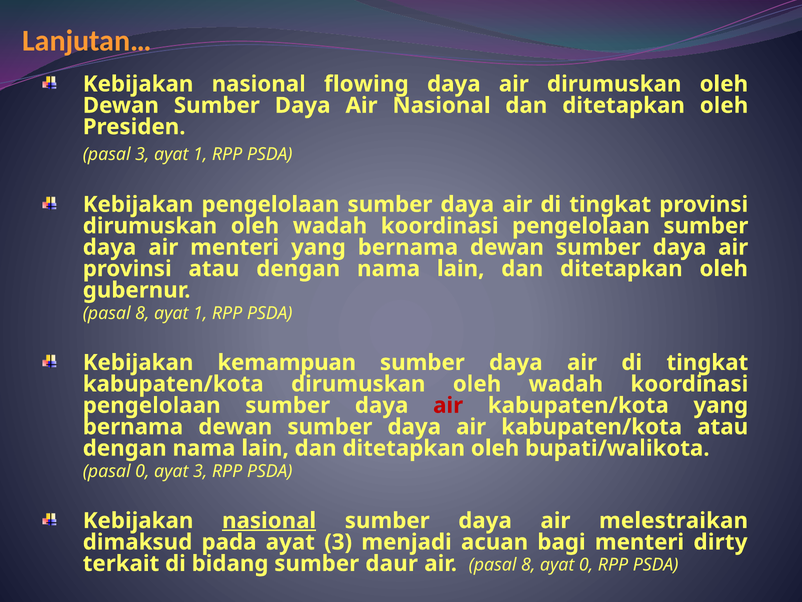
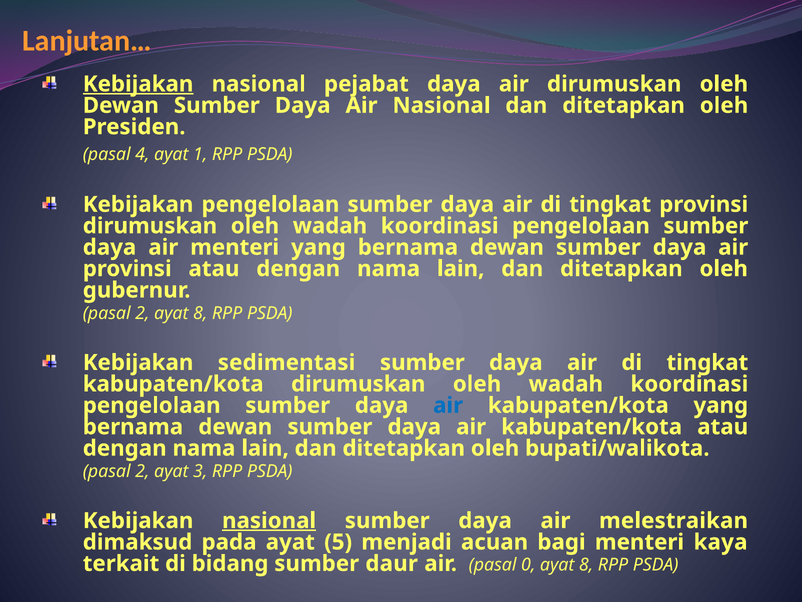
Kebijakan at (138, 84) underline: none -> present
flowing: flowing -> pejabat
pasal 3: 3 -> 4
8 at (142, 313): 8 -> 2
1 at (200, 313): 1 -> 8
kemampuan: kemampuan -> sedimentasi
air at (448, 405) colour: red -> blue
0 at (142, 471): 0 -> 2
pada ayat 3: 3 -> 5
dirty: dirty -> kaya
air pasal 8: 8 -> 0
0 at (586, 565): 0 -> 8
